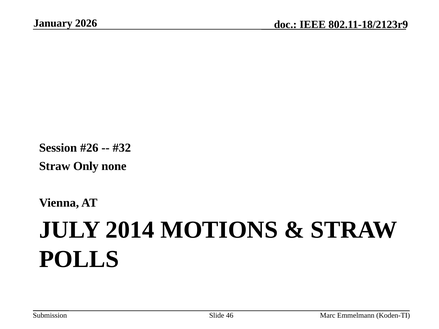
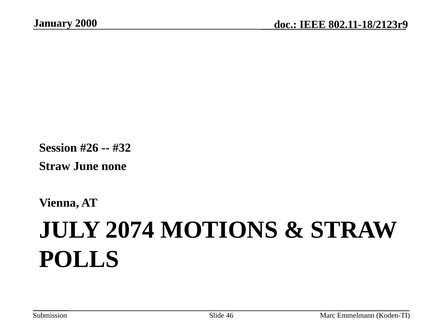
2026: 2026 -> 2000
Only: Only -> June
2014: 2014 -> 2074
